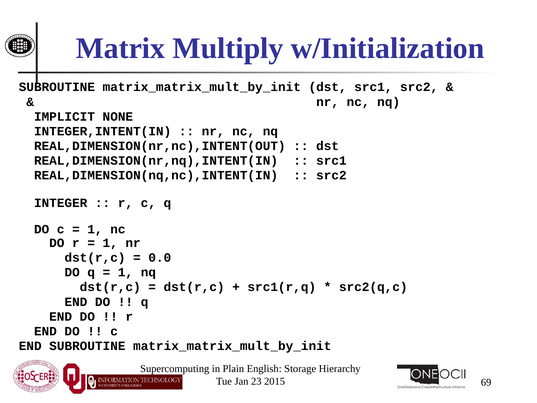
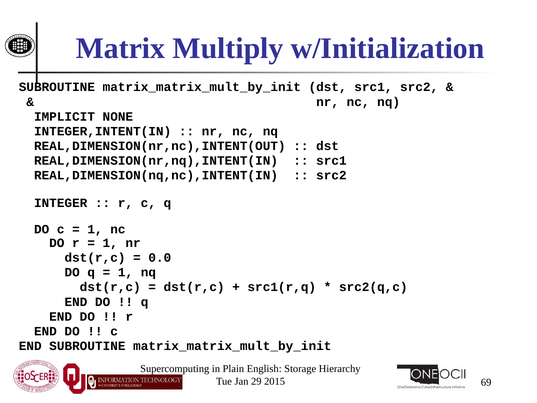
23: 23 -> 29
